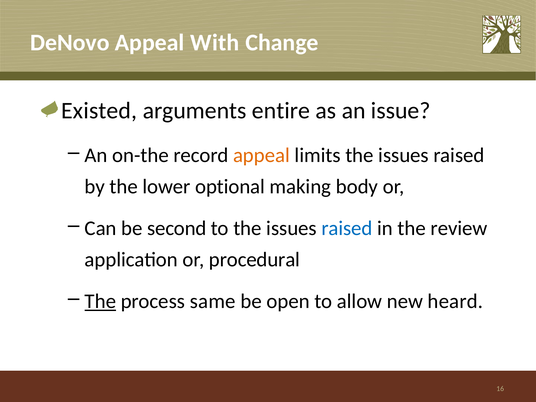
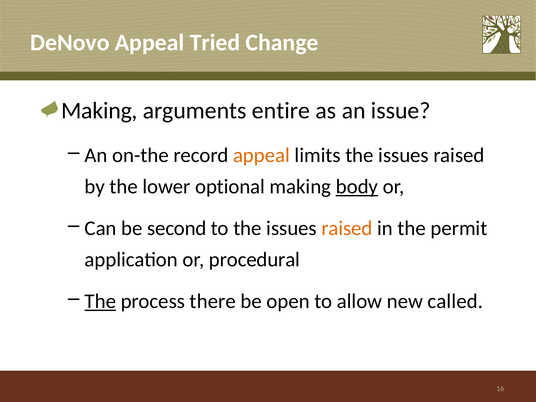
With: With -> Tried
Existed at (99, 111): Existed -> Making
body underline: none -> present
raised at (347, 228) colour: blue -> orange
review: review -> permit
same: same -> there
heard: heard -> called
